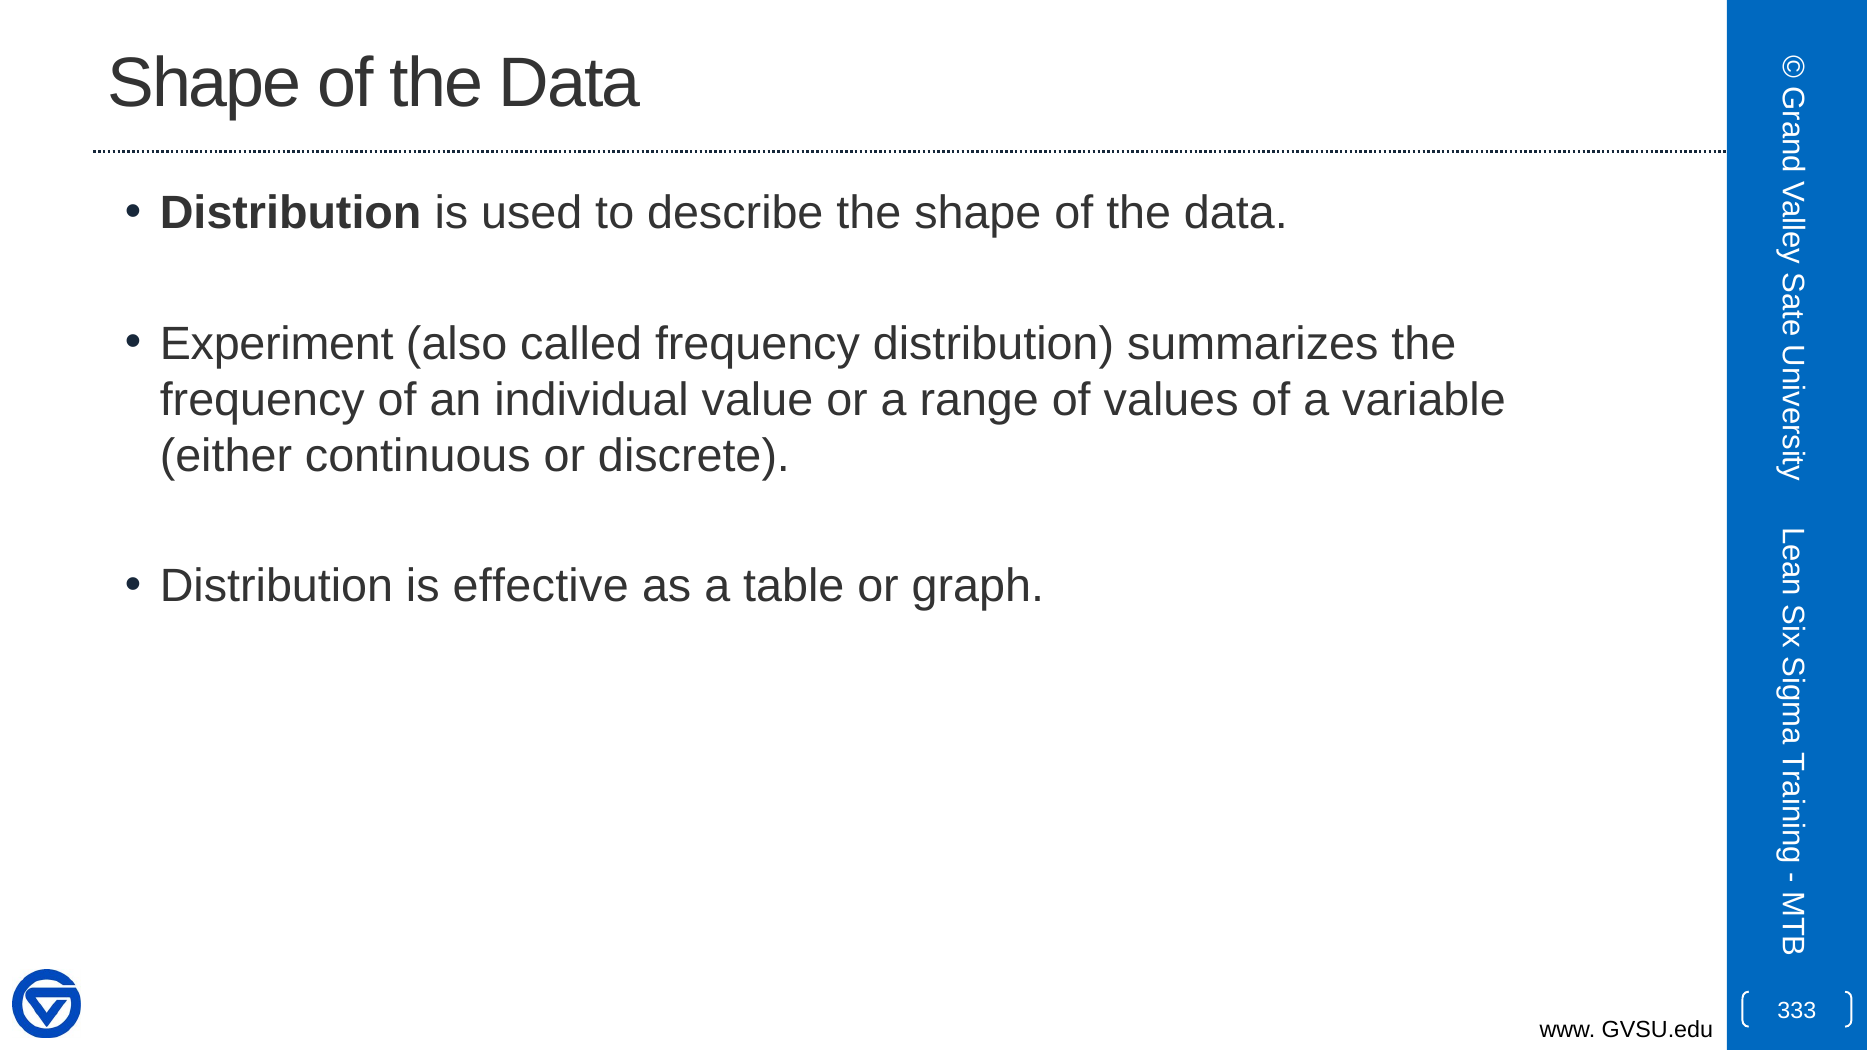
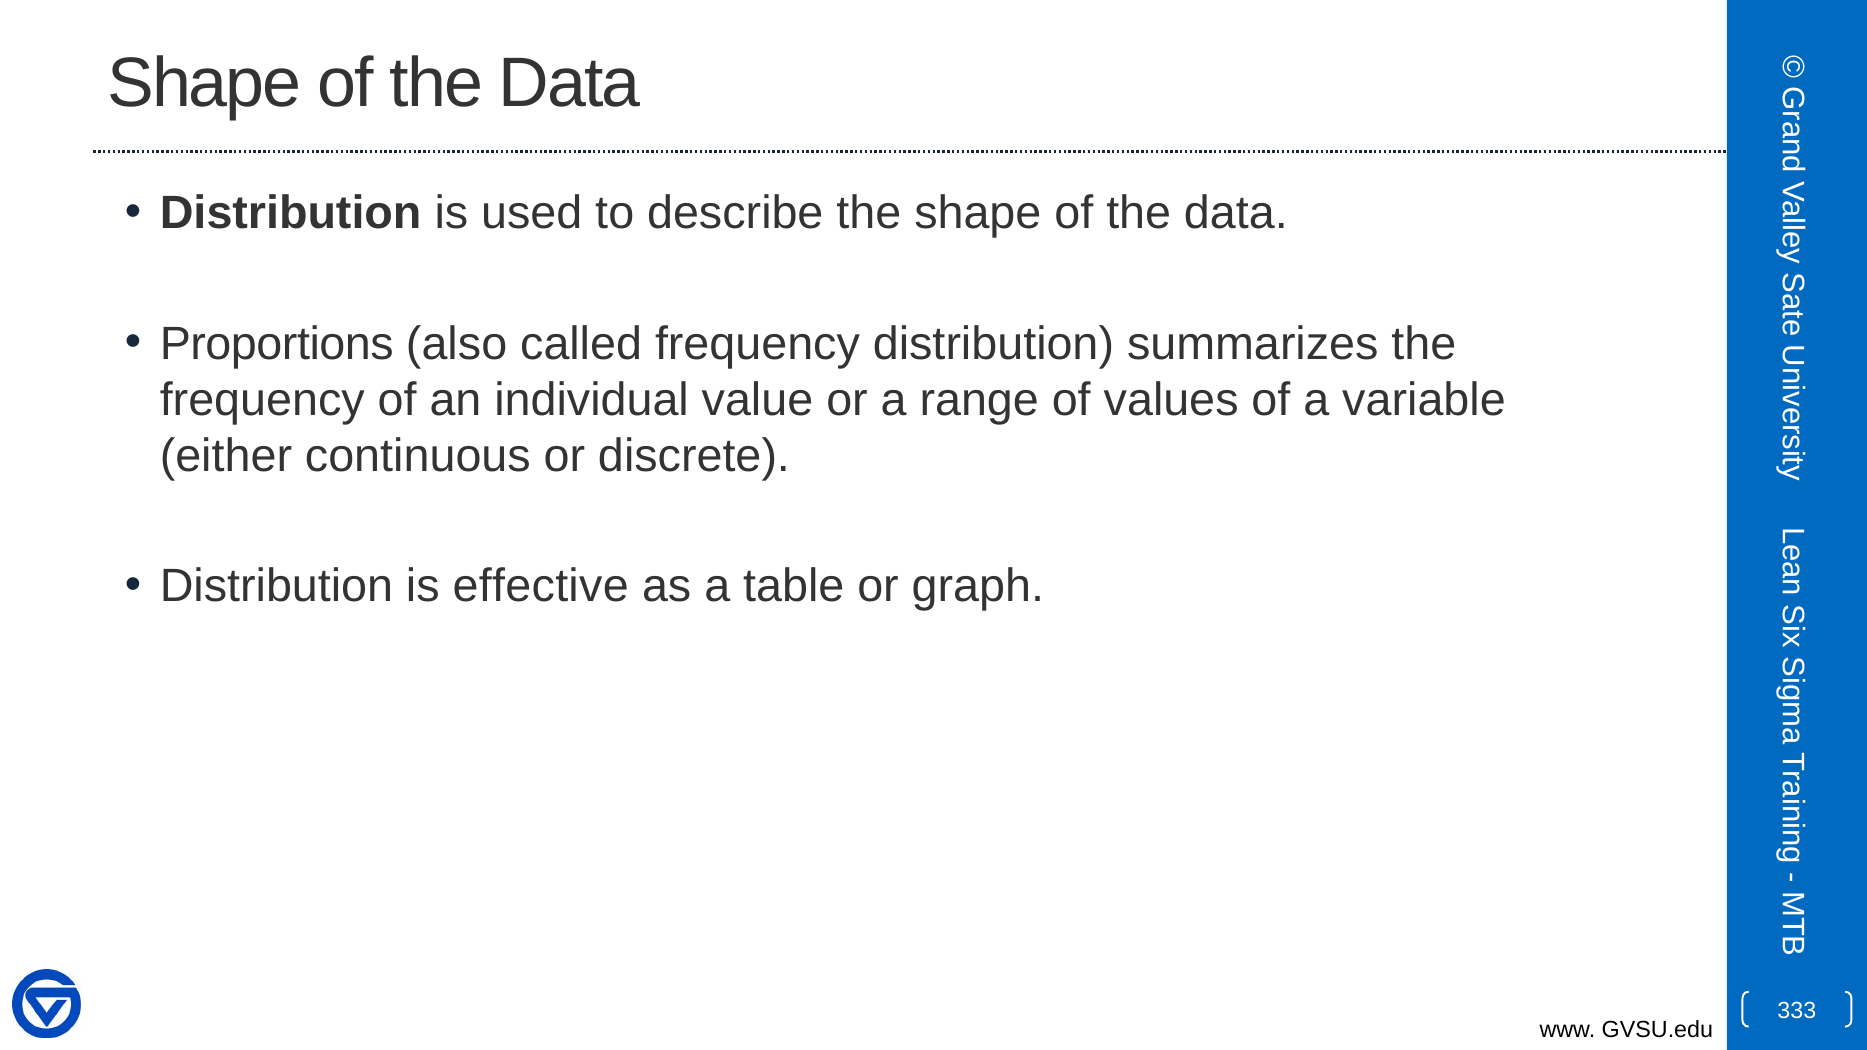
Experiment: Experiment -> Proportions
